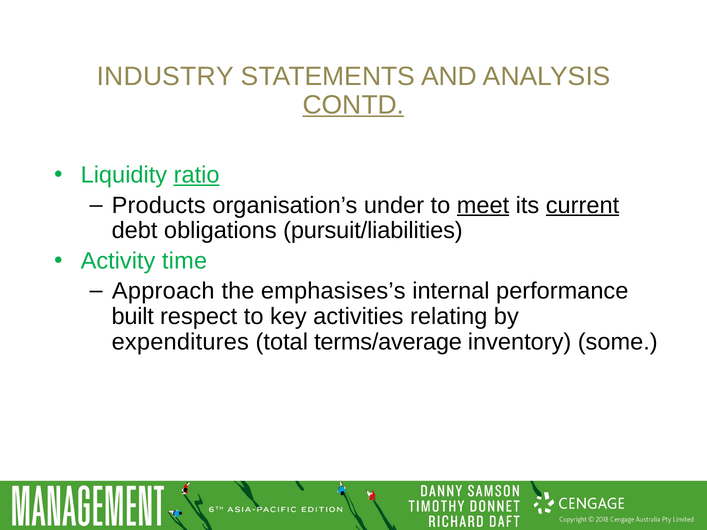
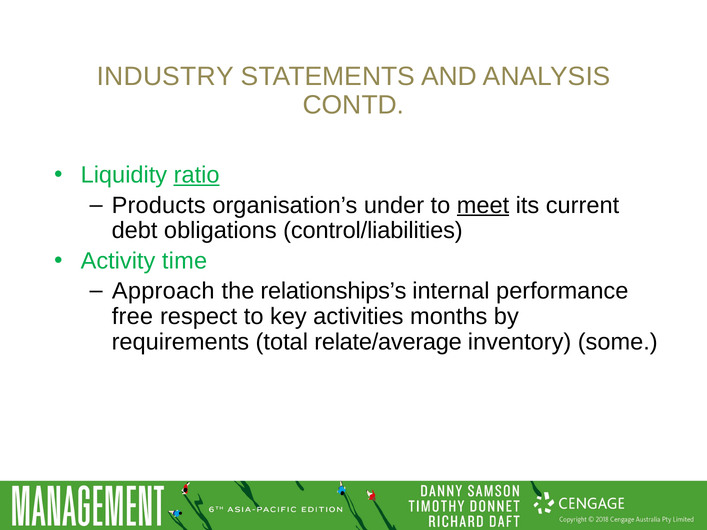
CONTD underline: present -> none
current underline: present -> none
pursuit/liabilities: pursuit/liabilities -> control/liabilities
emphasises’s: emphasises’s -> relationships’s
built: built -> free
relating: relating -> months
expenditures: expenditures -> requirements
terms/average: terms/average -> relate/average
